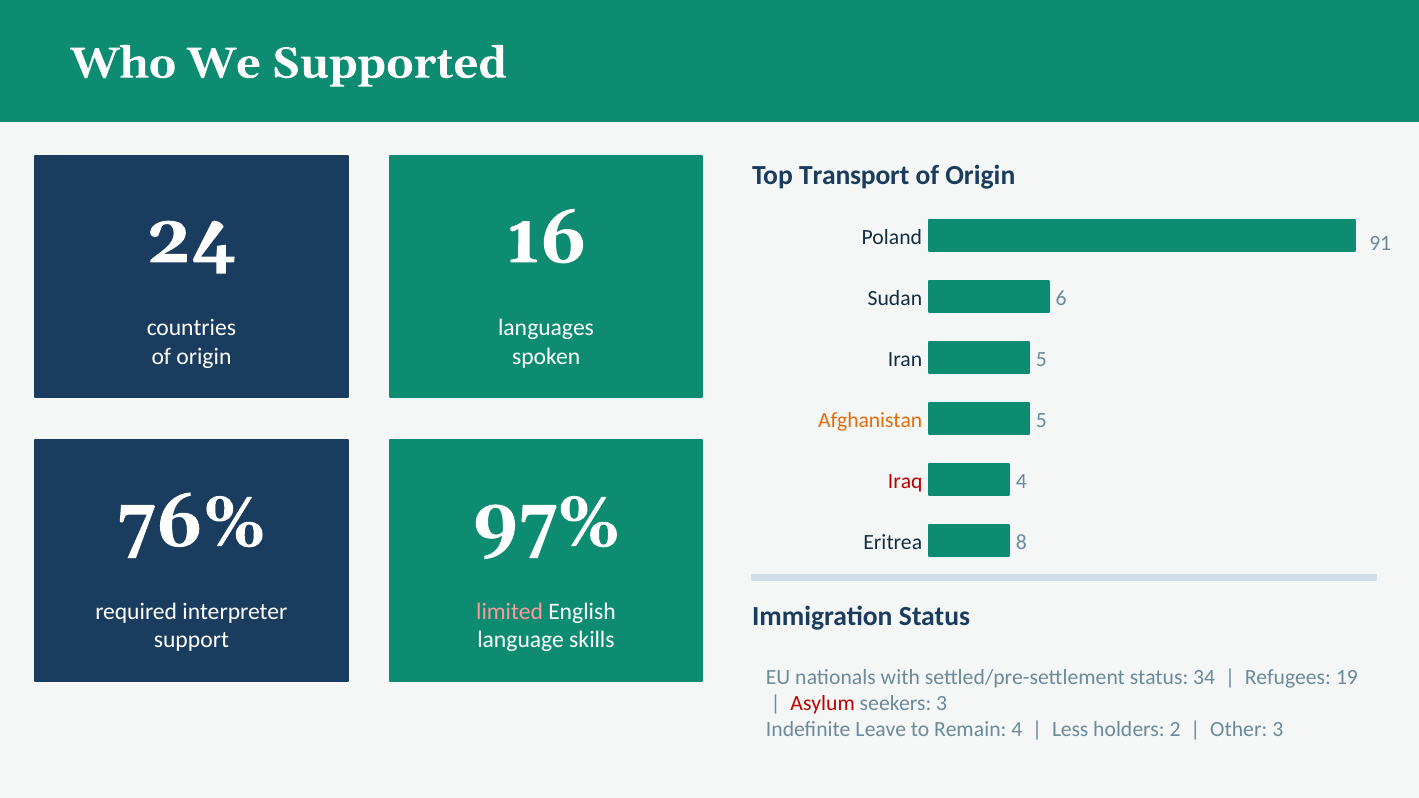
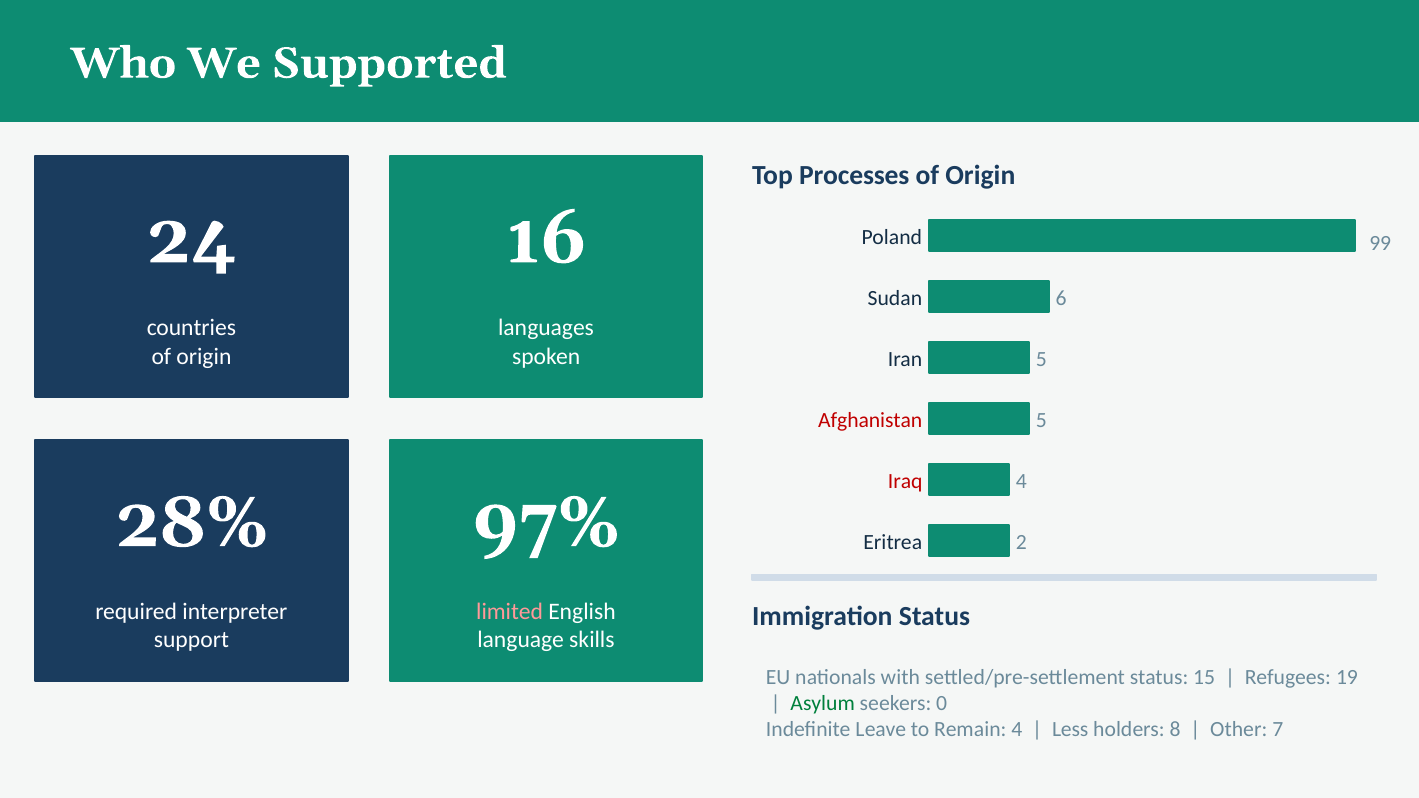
Transport: Transport -> Processes
91: 91 -> 99
Afghanistan colour: orange -> red
76%: 76% -> 28%
8: 8 -> 2
34: 34 -> 15
Asylum colour: red -> green
seekers 3: 3 -> 0
2: 2 -> 8
Other 3: 3 -> 7
